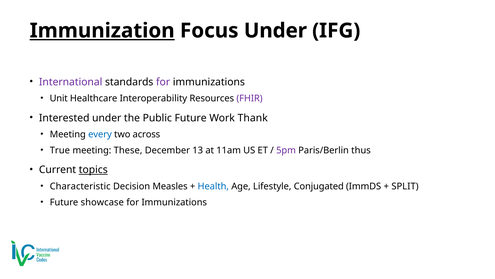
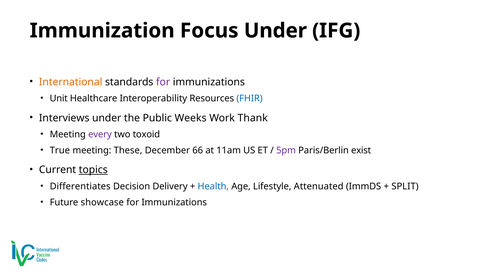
Immunization underline: present -> none
International colour: purple -> orange
FHIR colour: purple -> blue
Interested: Interested -> Interviews
Public Future: Future -> Weeks
every colour: blue -> purple
across: across -> toxoid
13: 13 -> 66
thus: thus -> exist
Characteristic: Characteristic -> Differentiates
Measles: Measles -> Delivery
Conjugated: Conjugated -> Attenuated
